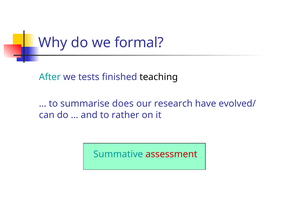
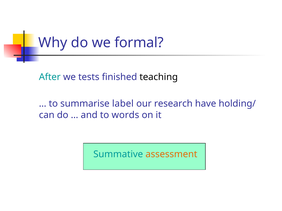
does: does -> label
evolved/: evolved/ -> holding/
rather: rather -> words
assessment colour: red -> orange
